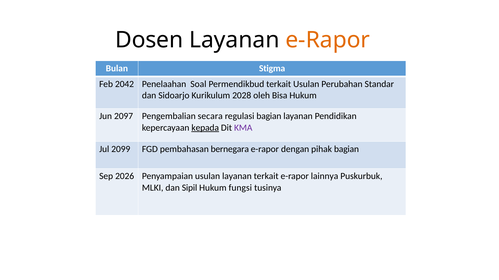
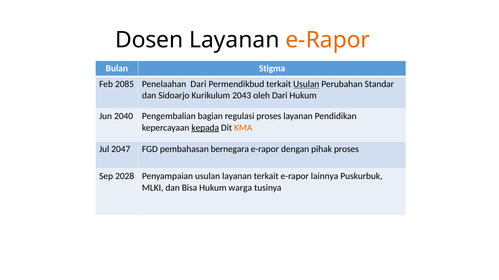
2042: 2042 -> 2085
Penelaahan Soal: Soal -> Dari
Usulan at (306, 84) underline: none -> present
2028: 2028 -> 2043
oleh Bisa: Bisa -> Dari
2097: 2097 -> 2040
secara: secara -> bagian
regulasi bagian: bagian -> proses
KMA colour: purple -> orange
2099: 2099 -> 2047
pihak bagian: bagian -> proses
2026: 2026 -> 2028
Sipil: Sipil -> Bisa
fungsi: fungsi -> warga
